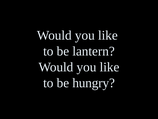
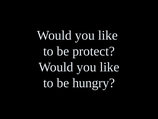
lantern: lantern -> protect
